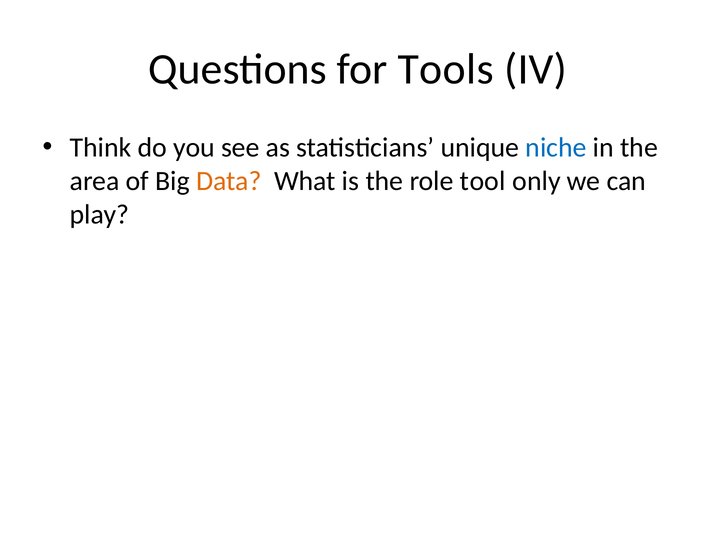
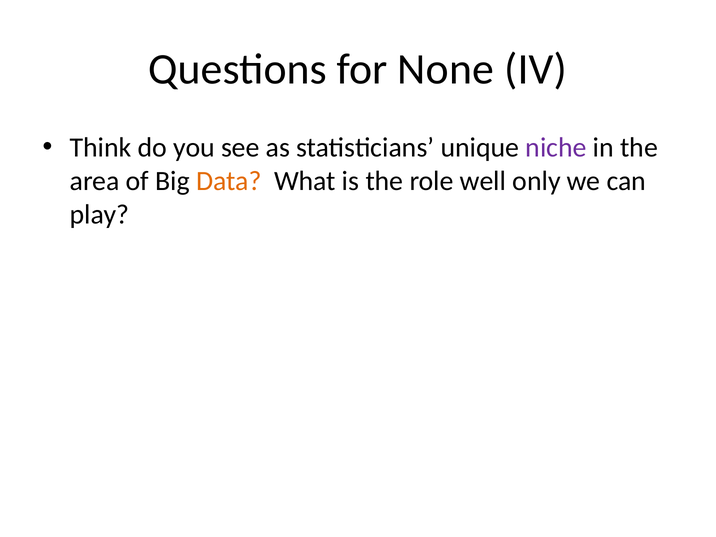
Tools: Tools -> None
niche colour: blue -> purple
tool: tool -> well
